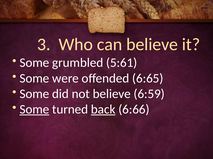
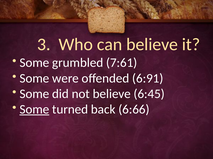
5:61: 5:61 -> 7:61
6:65: 6:65 -> 6:91
6:59: 6:59 -> 6:45
back underline: present -> none
